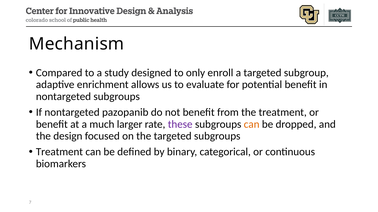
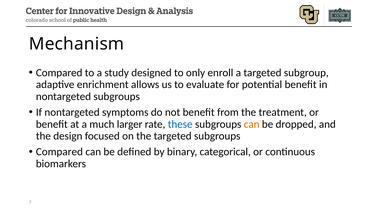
pazopanib: pazopanib -> symptoms
these colour: purple -> blue
Treatment at (59, 152): Treatment -> Compared
